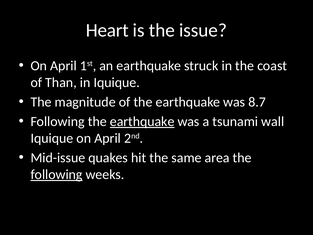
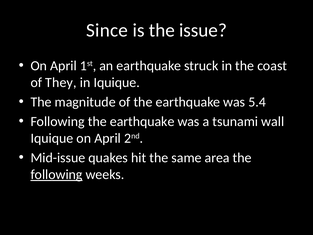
Heart: Heart -> Since
Than: Than -> They
8.7: 8.7 -> 5.4
earthquake at (142, 121) underline: present -> none
